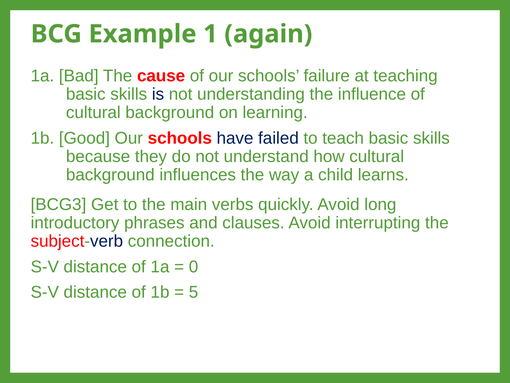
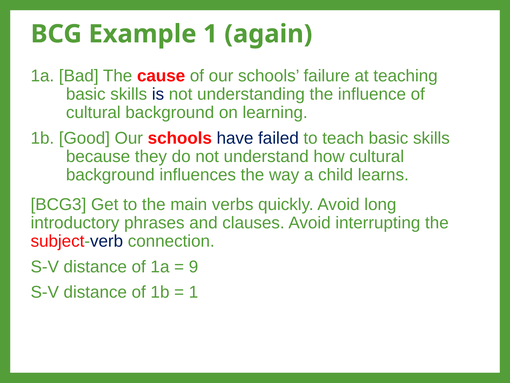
0: 0 -> 9
5 at (194, 292): 5 -> 1
